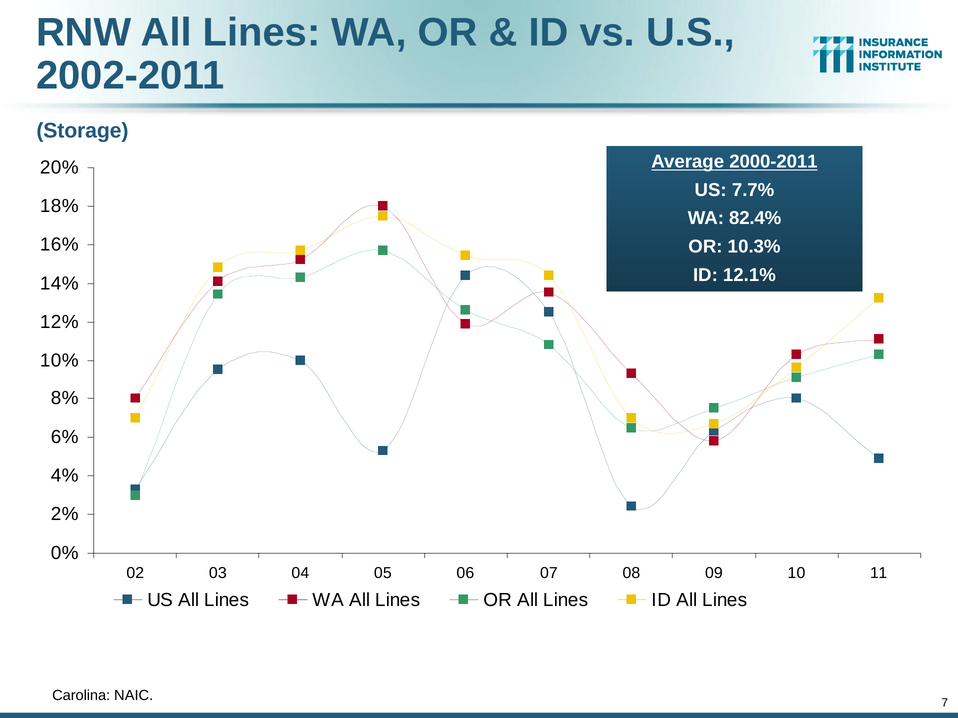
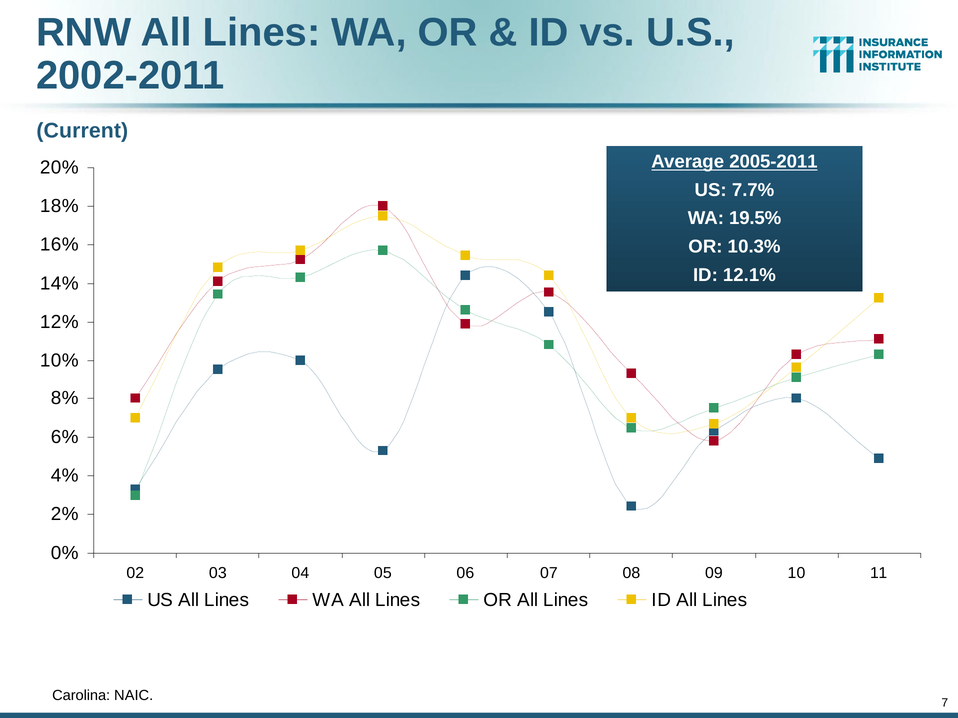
Storage: Storage -> Current
2000-2011: 2000-2011 -> 2005-2011
82.4%: 82.4% -> 19.5%
